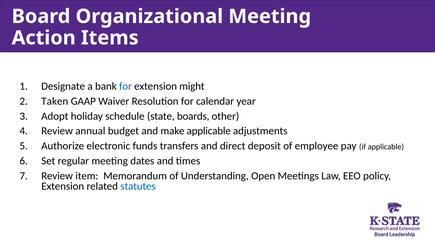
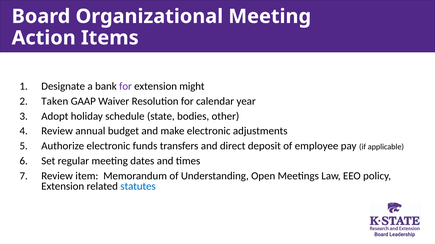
for at (125, 86) colour: blue -> purple
boards: boards -> bodies
make applicable: applicable -> electronic
